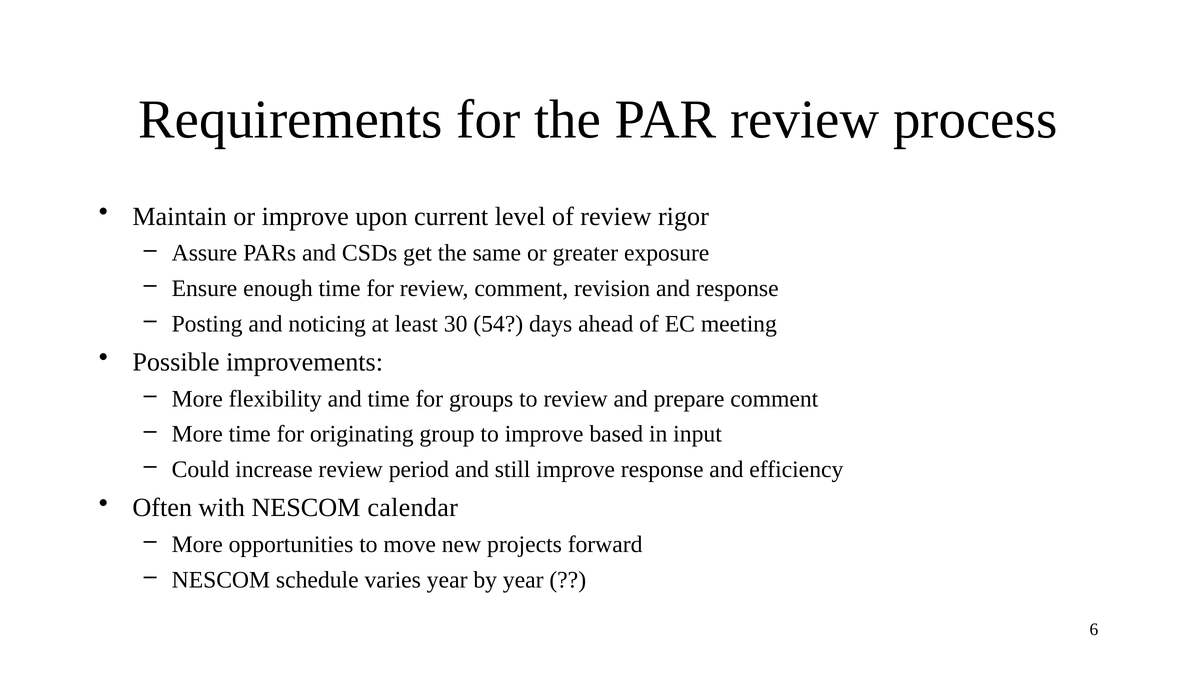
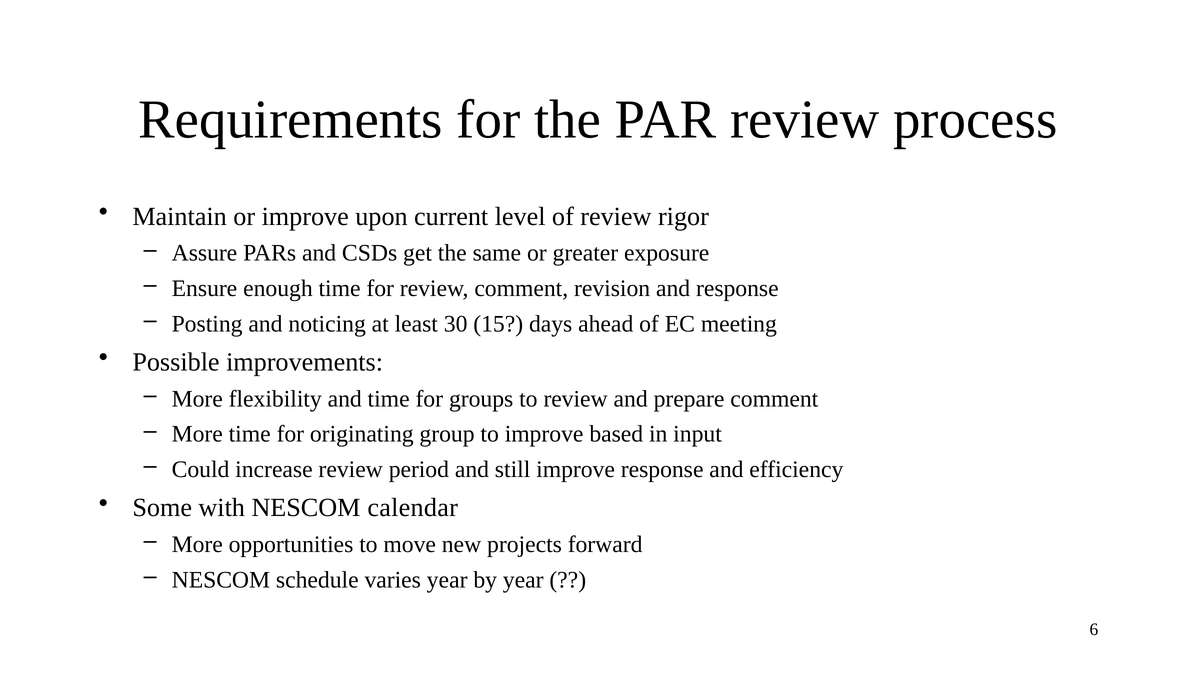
54: 54 -> 15
Often: Often -> Some
